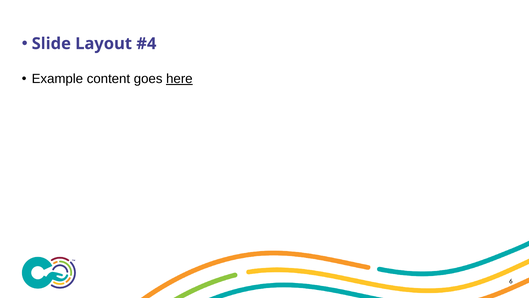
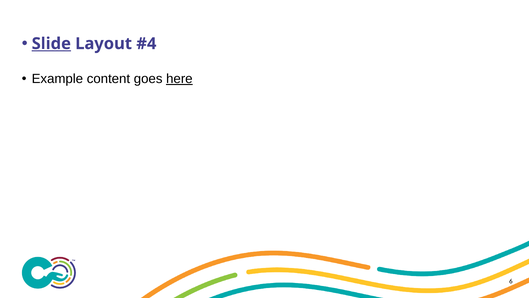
Slide underline: none -> present
